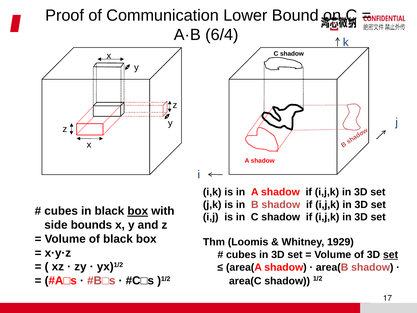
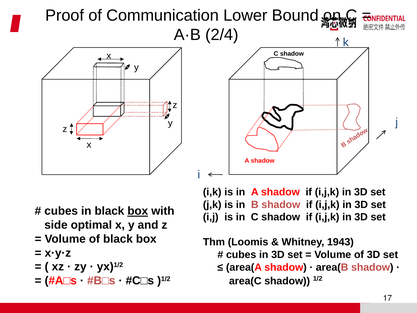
6/4: 6/4 -> 2/4
bounds: bounds -> optimal
1929: 1929 -> 1943
set at (391, 255) underline: present -> none
